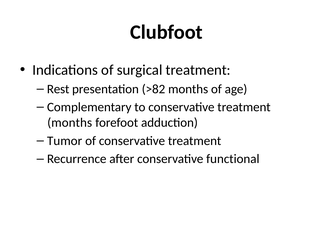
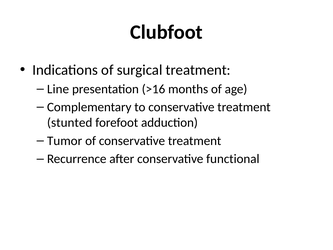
Rest: Rest -> Line
>82: >82 -> >16
months at (70, 123): months -> stunted
